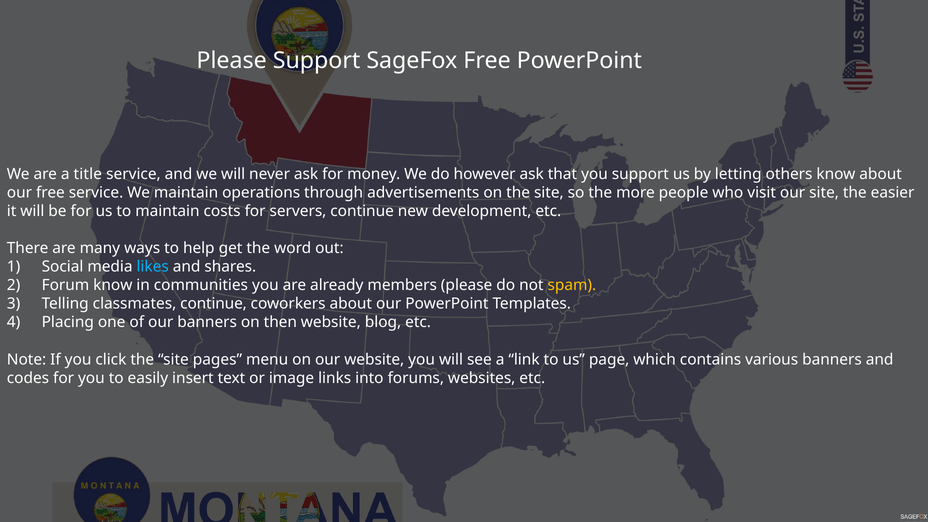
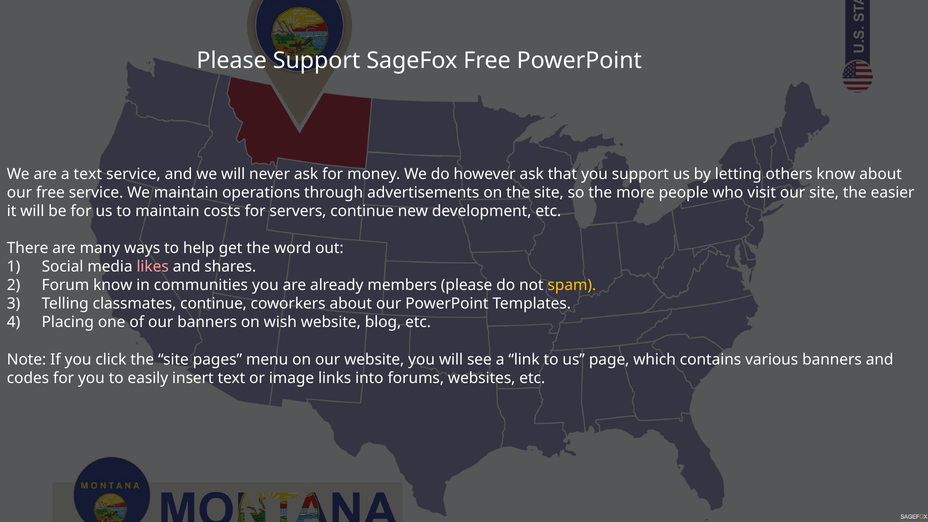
a title: title -> text
likes colour: light blue -> pink
then: then -> wish
